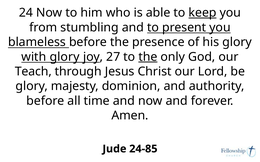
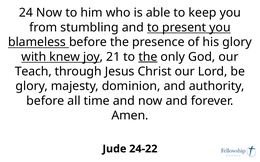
keep underline: present -> none
with glory: glory -> knew
27: 27 -> 21
24-85: 24-85 -> 24-22
